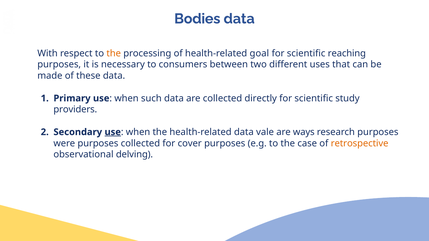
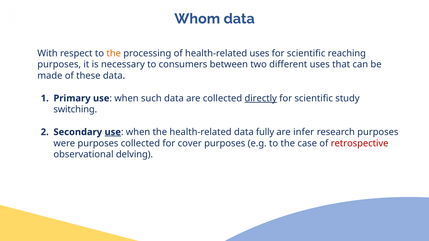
Bodies: Bodies -> Whom
health-related goal: goal -> uses
directly underline: none -> present
providers: providers -> switching
vale: vale -> fully
ways: ways -> infer
retrospective colour: orange -> red
